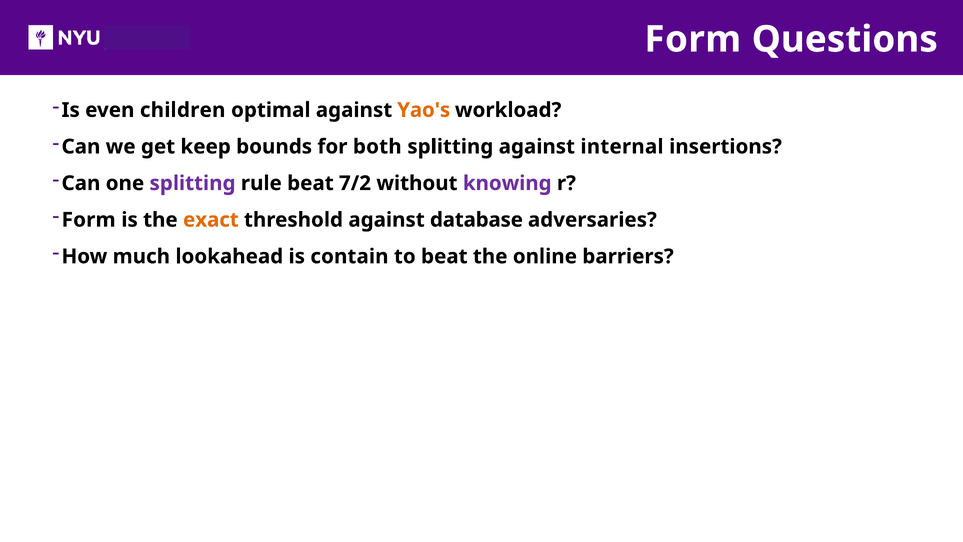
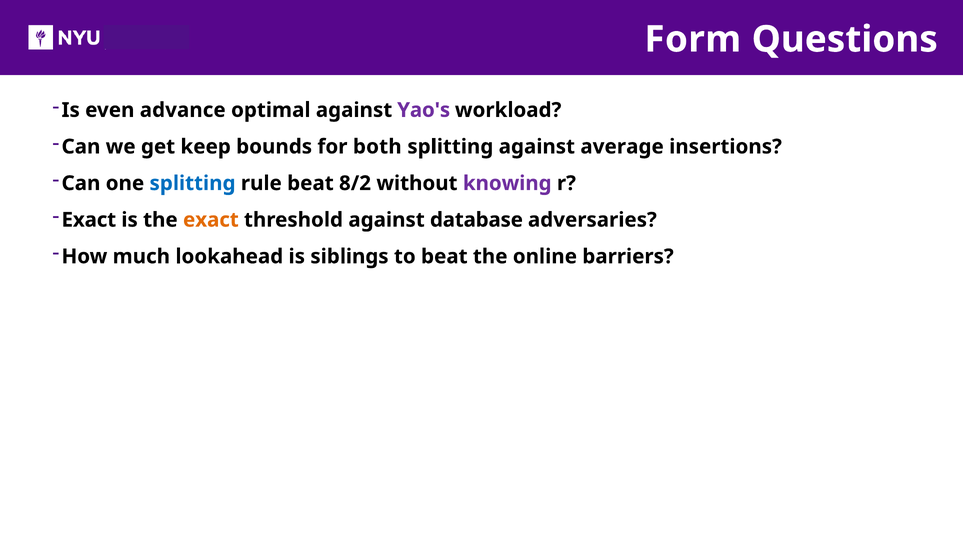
children: children -> advance
Yao's colour: orange -> purple
internal: internal -> average
splitting at (193, 183) colour: purple -> blue
7/2: 7/2 -> 8/2
Form at (89, 220): Form -> Exact
contain: contain -> siblings
